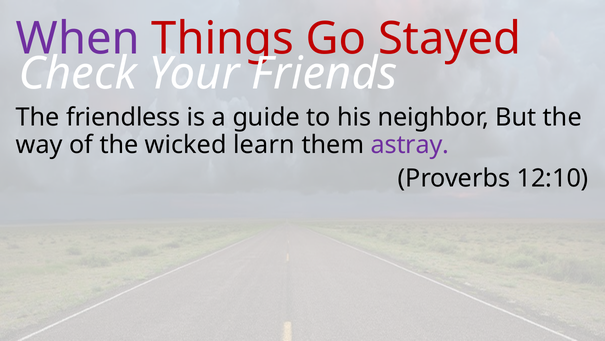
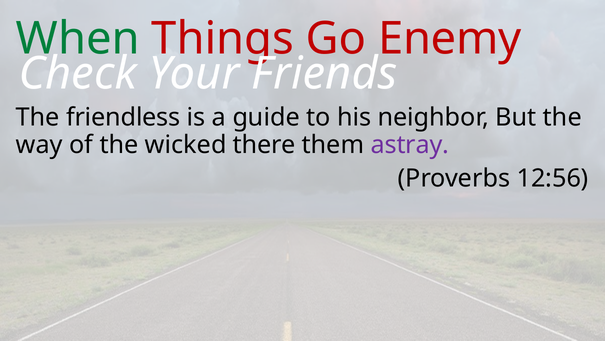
When colour: purple -> green
Stayed: Stayed -> Enemy
learn: learn -> there
12:10: 12:10 -> 12:56
